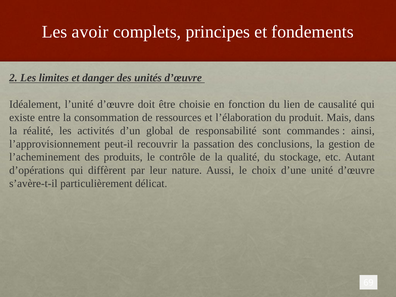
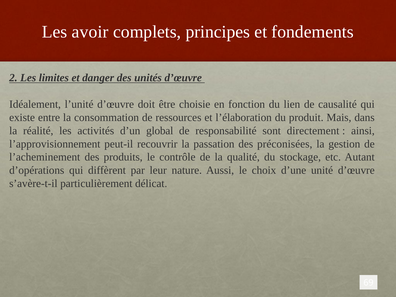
commandes: commandes -> directement
conclusions: conclusions -> préconisées
